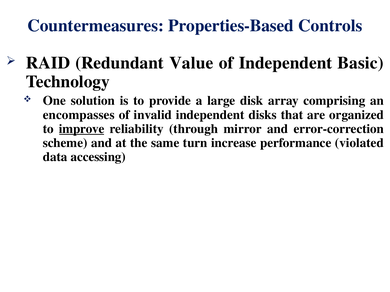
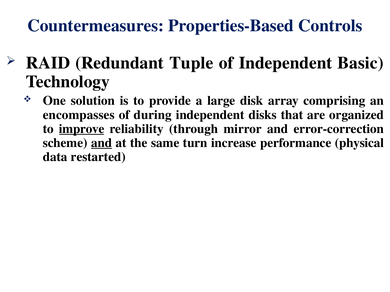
Value: Value -> Tuple
invalid: invalid -> during
and at (102, 143) underline: none -> present
violated: violated -> physical
accessing: accessing -> restarted
